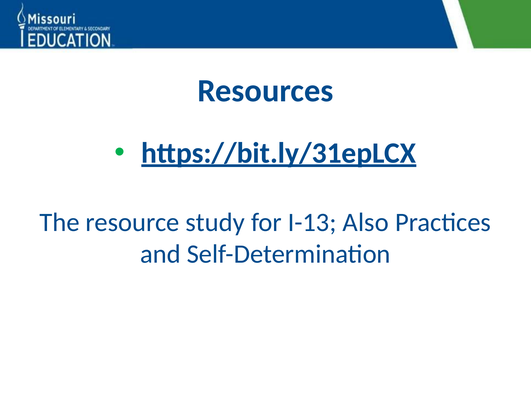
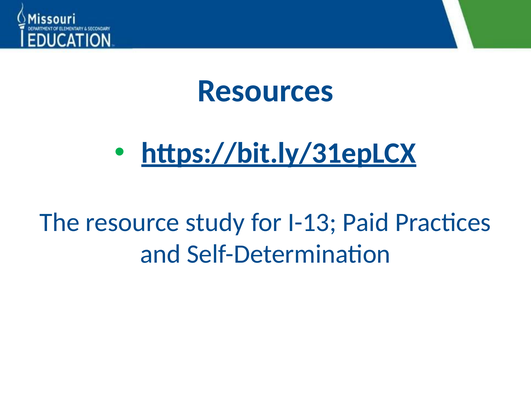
Also: Also -> Paid
